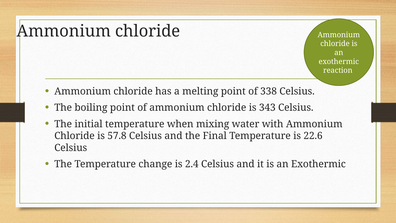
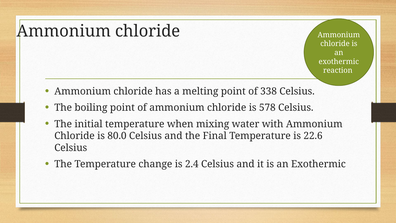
343: 343 -> 578
57.8: 57.8 -> 80.0
